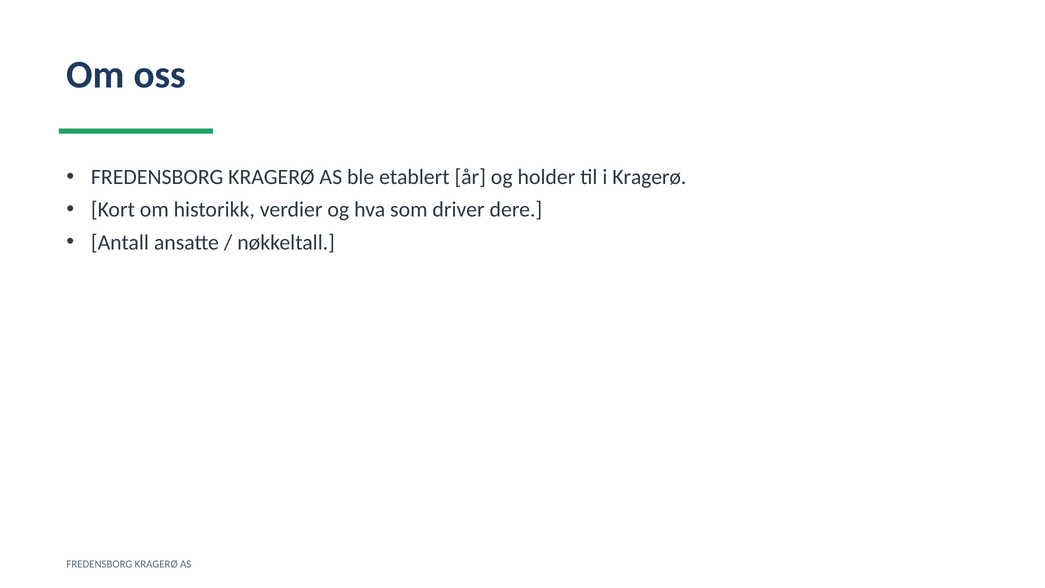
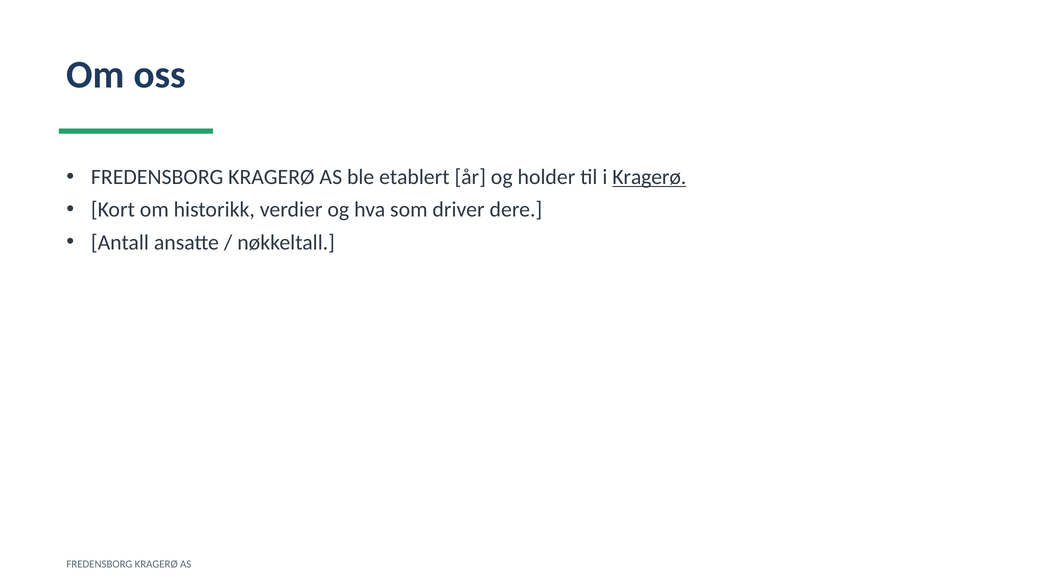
Kragerø at (649, 177) underline: none -> present
